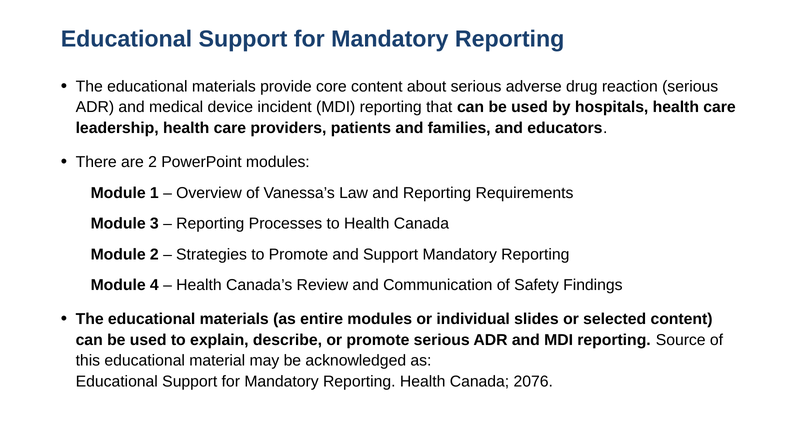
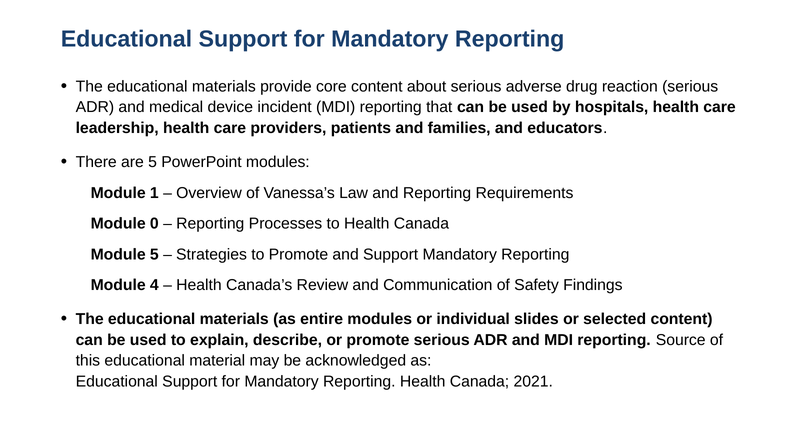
are 2: 2 -> 5
3: 3 -> 0
Module 2: 2 -> 5
2076: 2076 -> 2021
